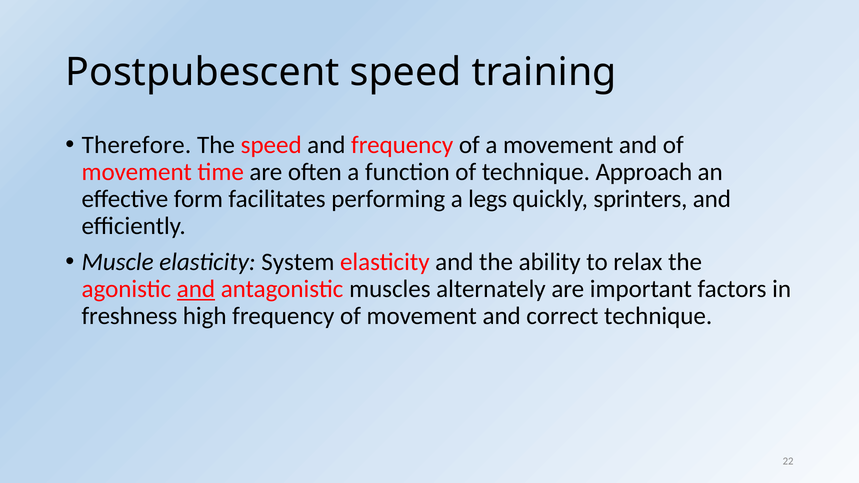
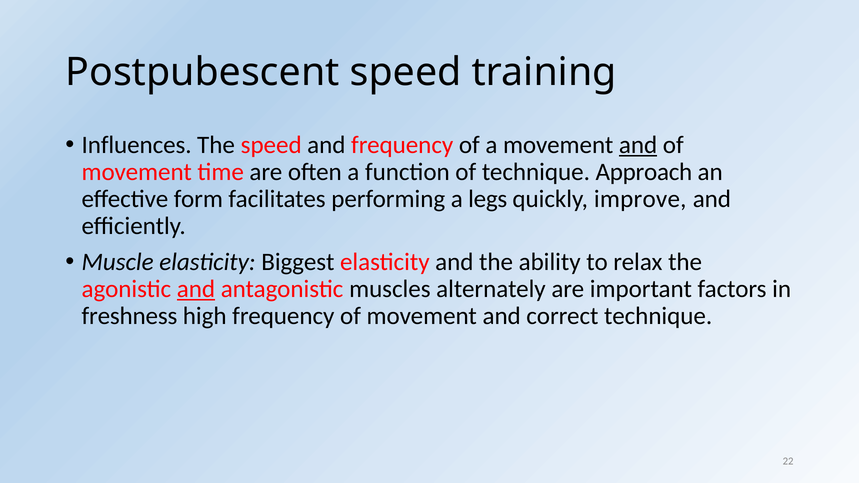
Therefore: Therefore -> Influences
and at (638, 145) underline: none -> present
sprinters: sprinters -> improve
System: System -> Biggest
